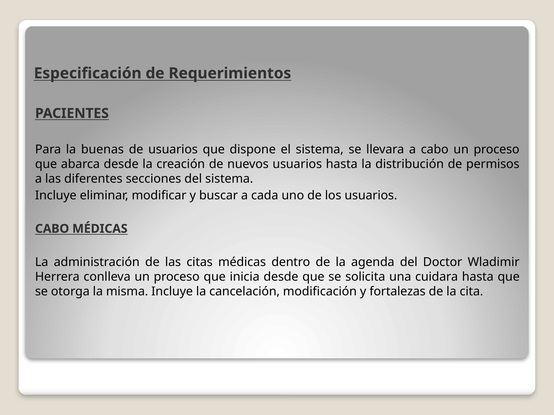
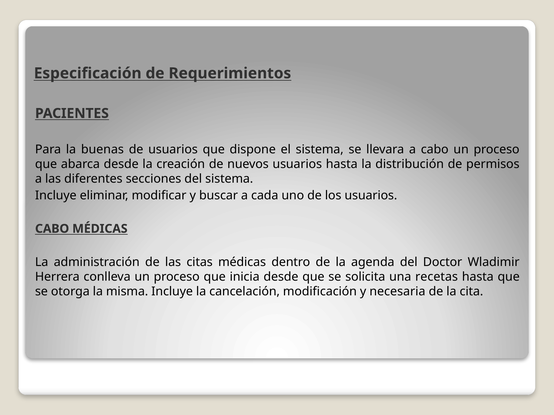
cuidara: cuidara -> recetas
fortalezas: fortalezas -> necesaria
